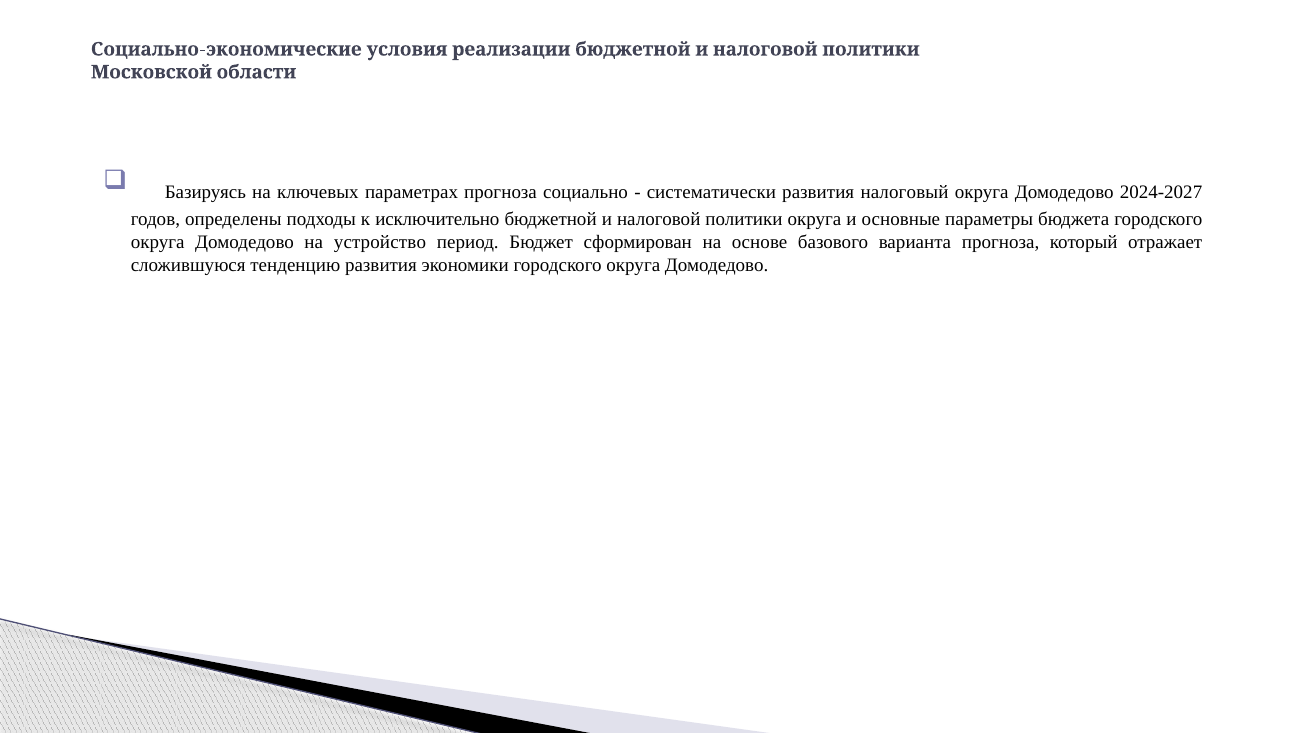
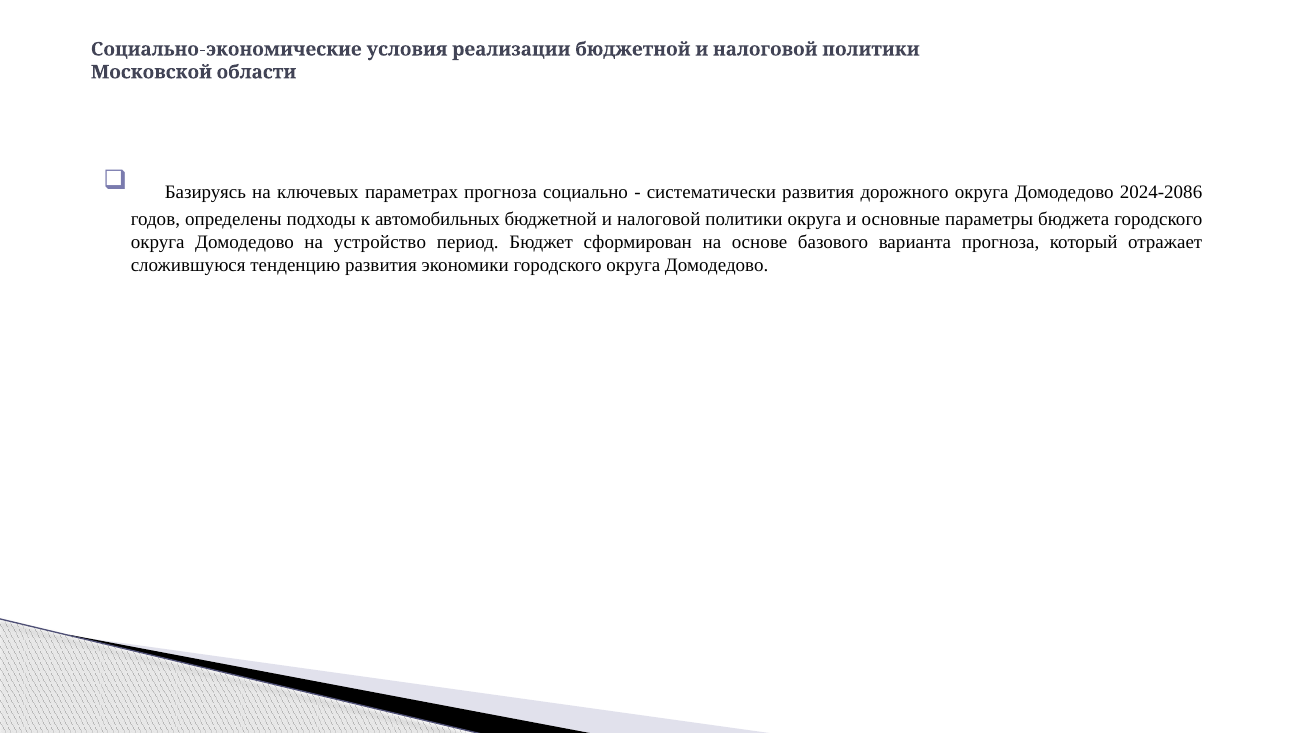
налоговый: налоговый -> дорожного
2024-2027: 2024-2027 -> 2024-2086
исключительно: исключительно -> автомобильных
